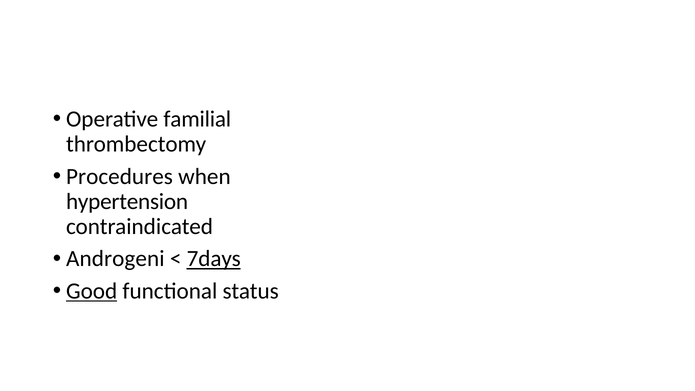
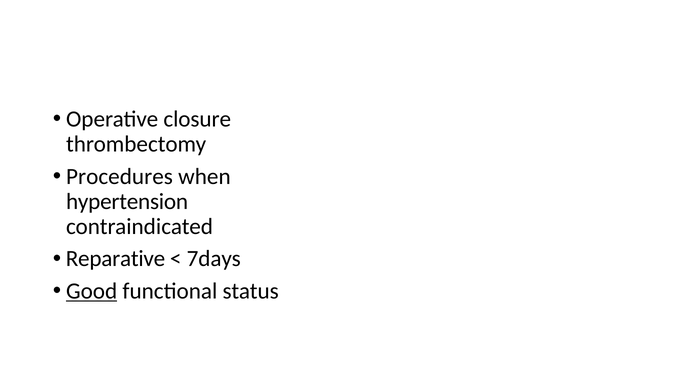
familial: familial -> closure
Androgeni: Androgeni -> Reparative
7days underline: present -> none
